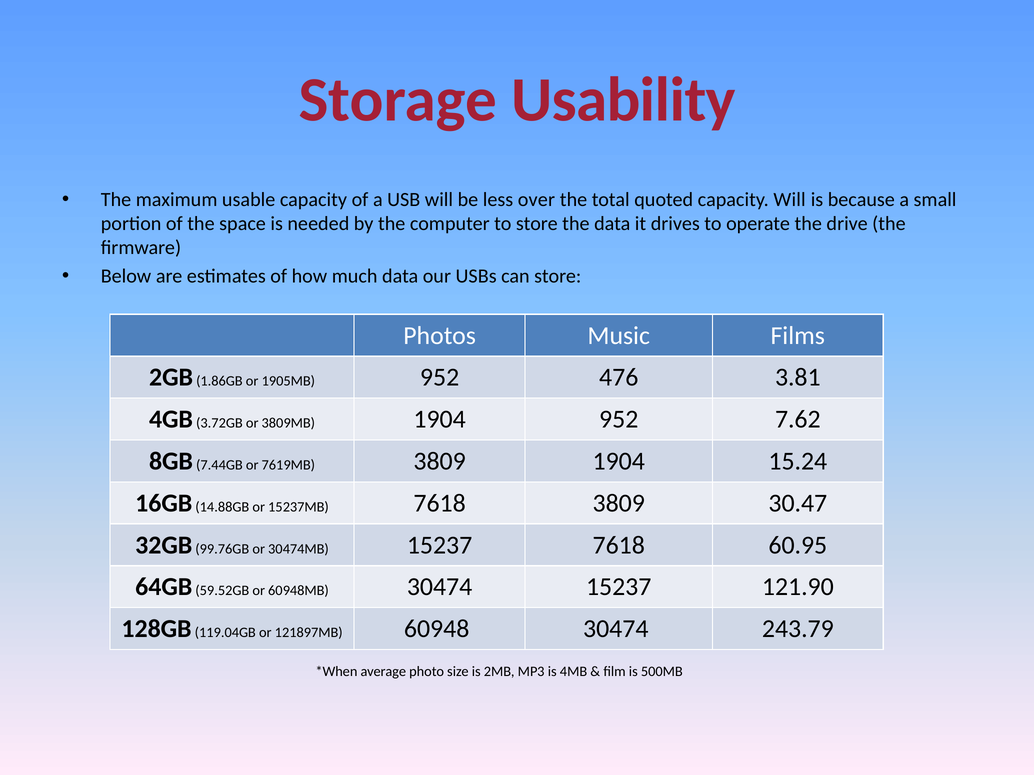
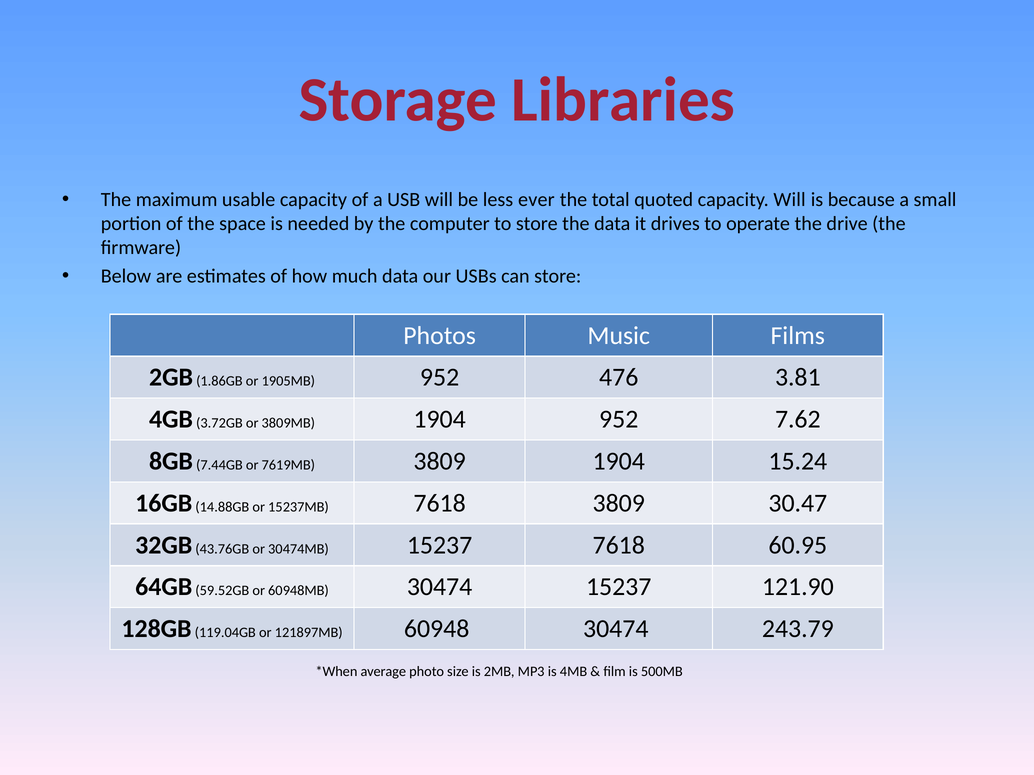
Usability: Usability -> Libraries
over: over -> ever
99.76GB: 99.76GB -> 43.76GB
